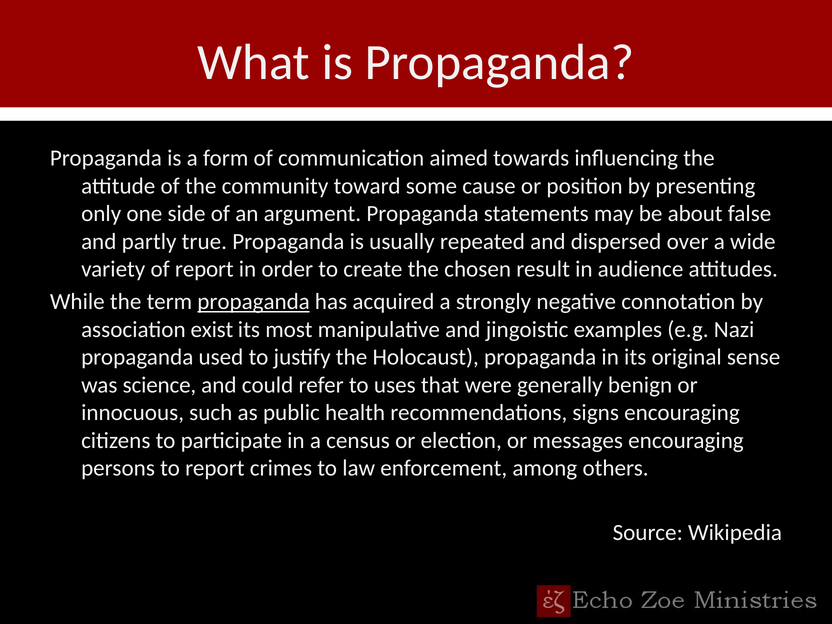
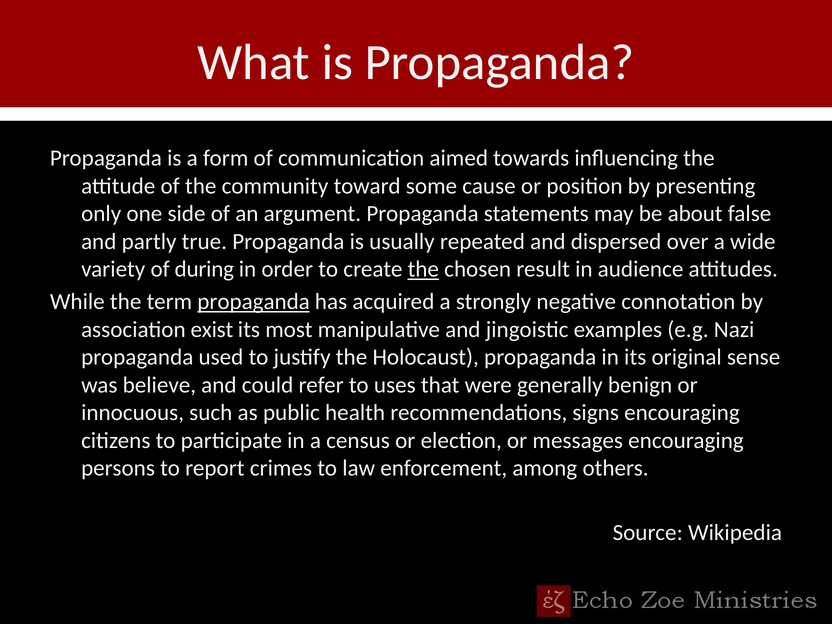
of report: report -> during
the at (423, 269) underline: none -> present
science: science -> believe
